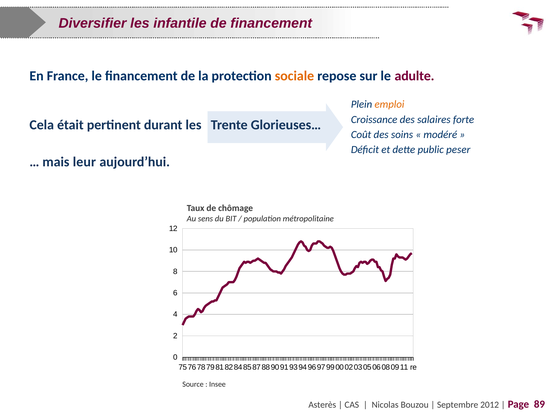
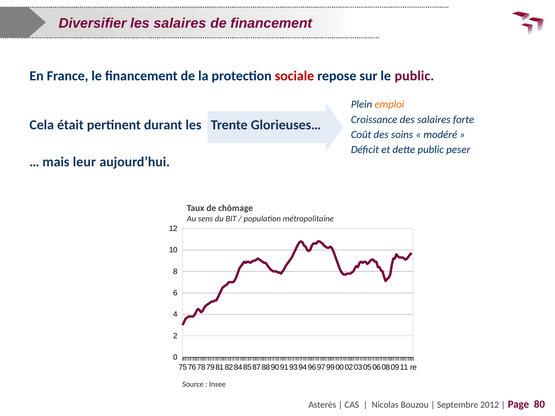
les infantile: infantile -> salaires
sociale colour: orange -> red
le adulte: adulte -> public
89: 89 -> 80
